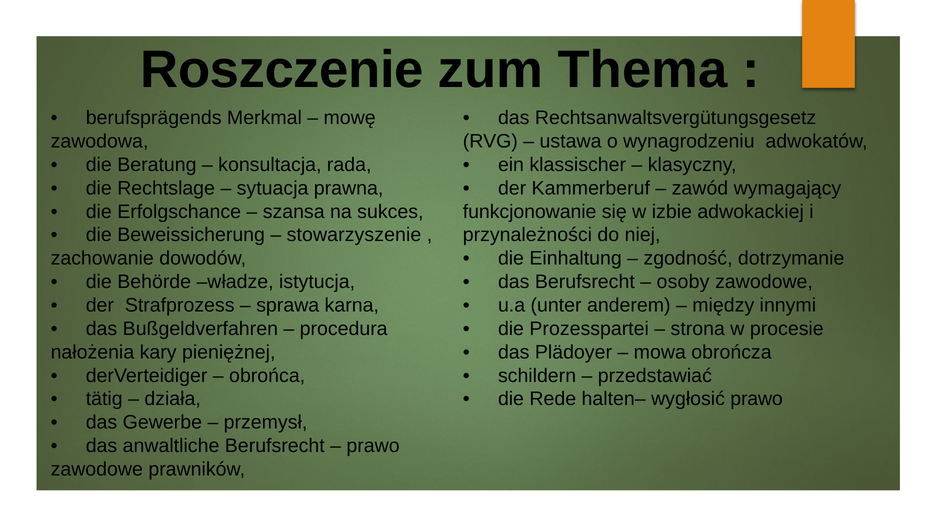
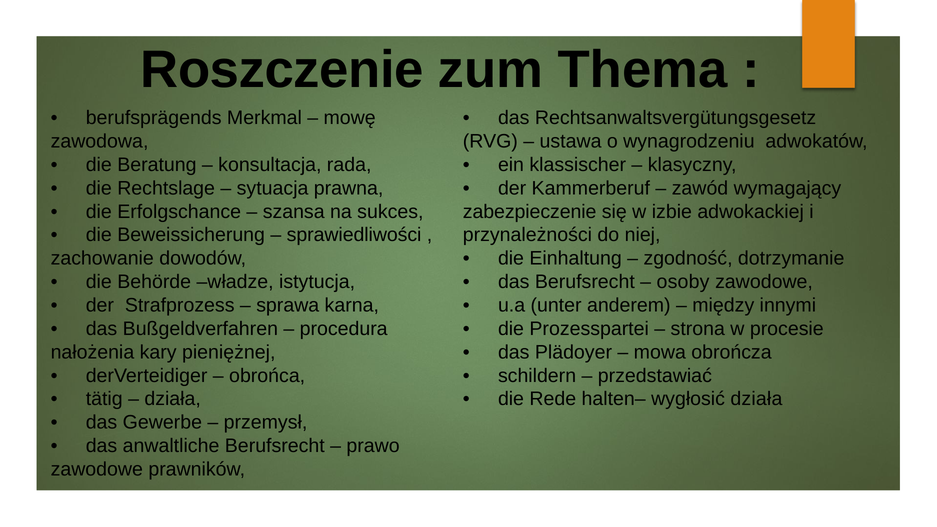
funkcjonowanie: funkcjonowanie -> zabezpieczenie
stowarzyszenie: stowarzyszenie -> sprawiedliwości
wygłosić prawo: prawo -> działa
